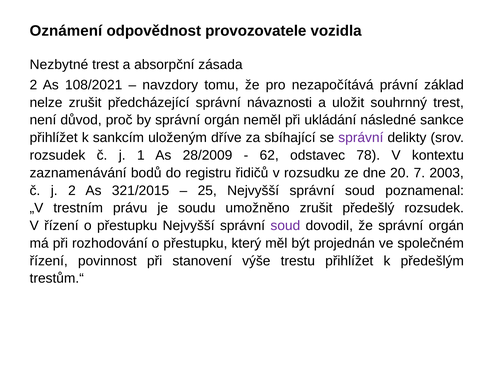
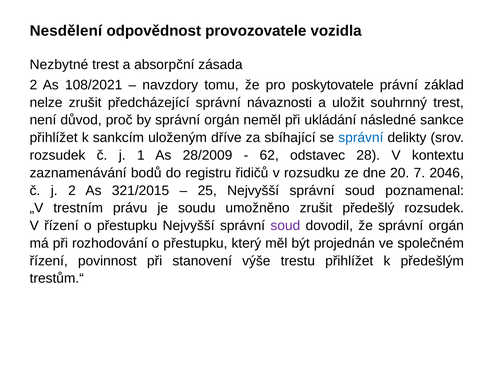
Oznámení: Oznámení -> Nesdělení
nezapočítává: nezapočítává -> poskytovatele
správní at (361, 138) colour: purple -> blue
78: 78 -> 28
2003: 2003 -> 2046
